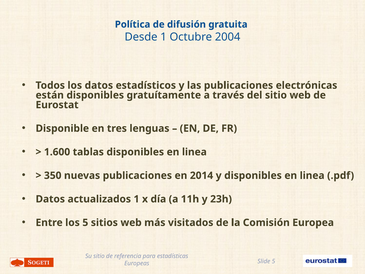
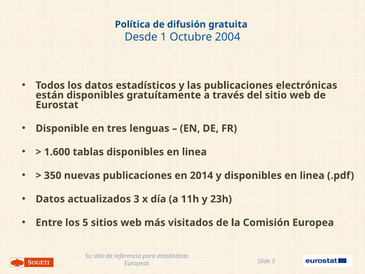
actualizados 1: 1 -> 3
